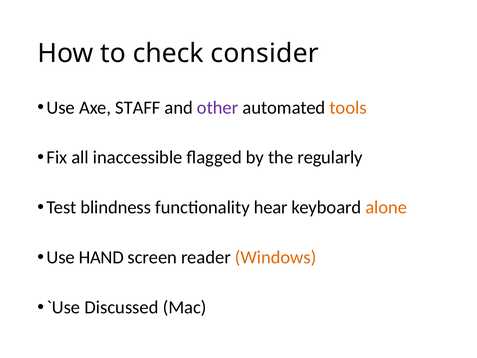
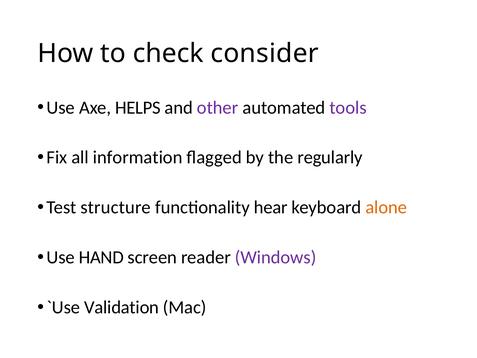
STAFF: STAFF -> HELPS
tools colour: orange -> purple
inaccessible: inaccessible -> information
blindness: blindness -> structure
Windows colour: orange -> purple
Discussed: Discussed -> Validation
